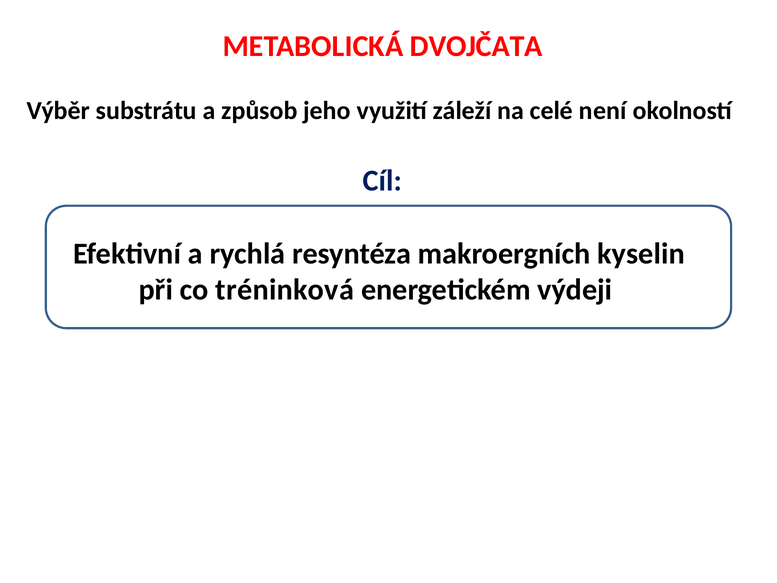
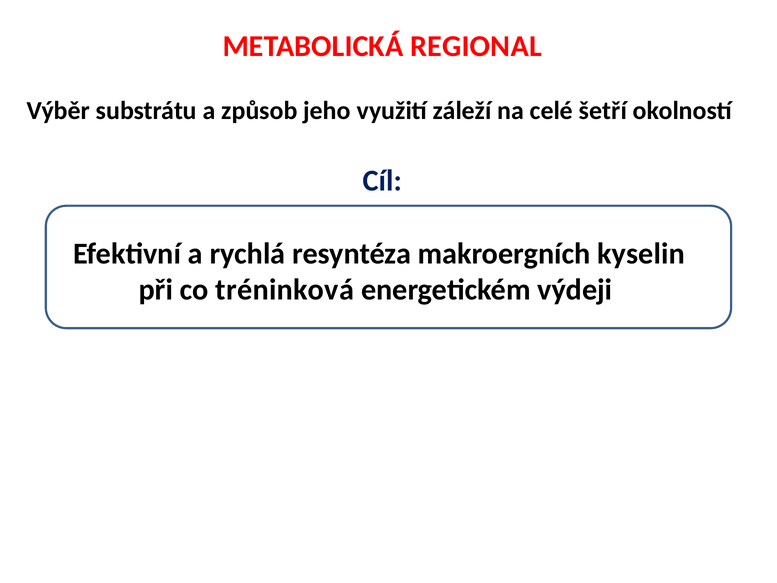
DVOJČATA: DVOJČATA -> REGIONAL
není: není -> šetří
